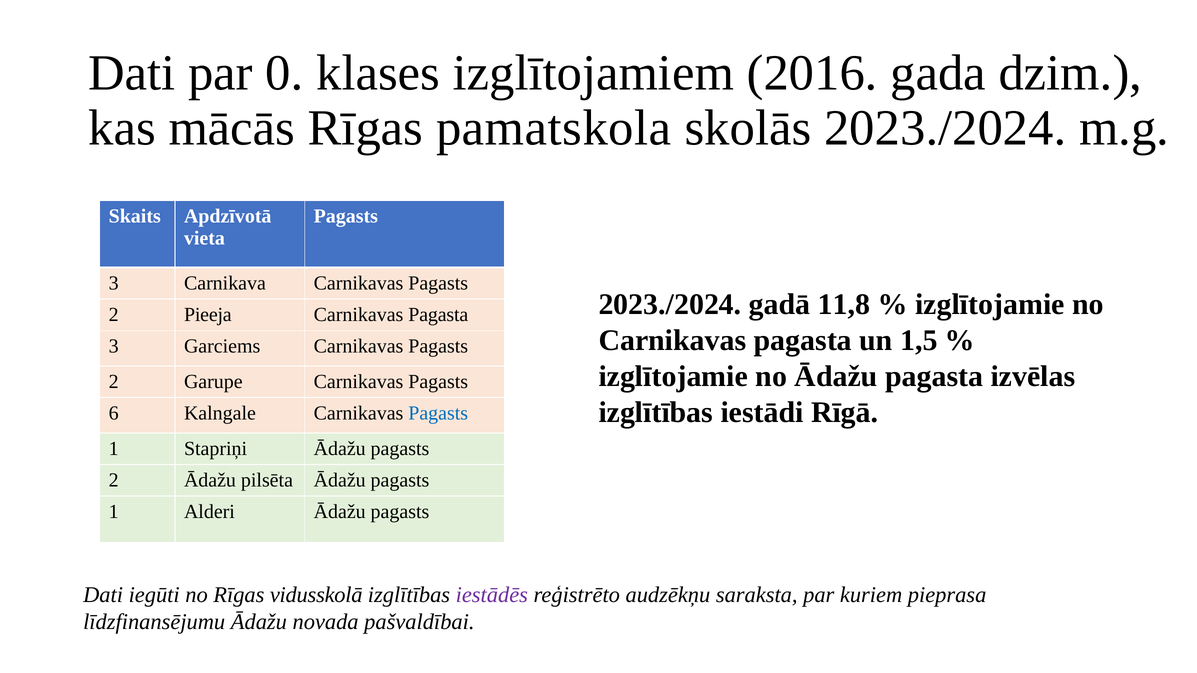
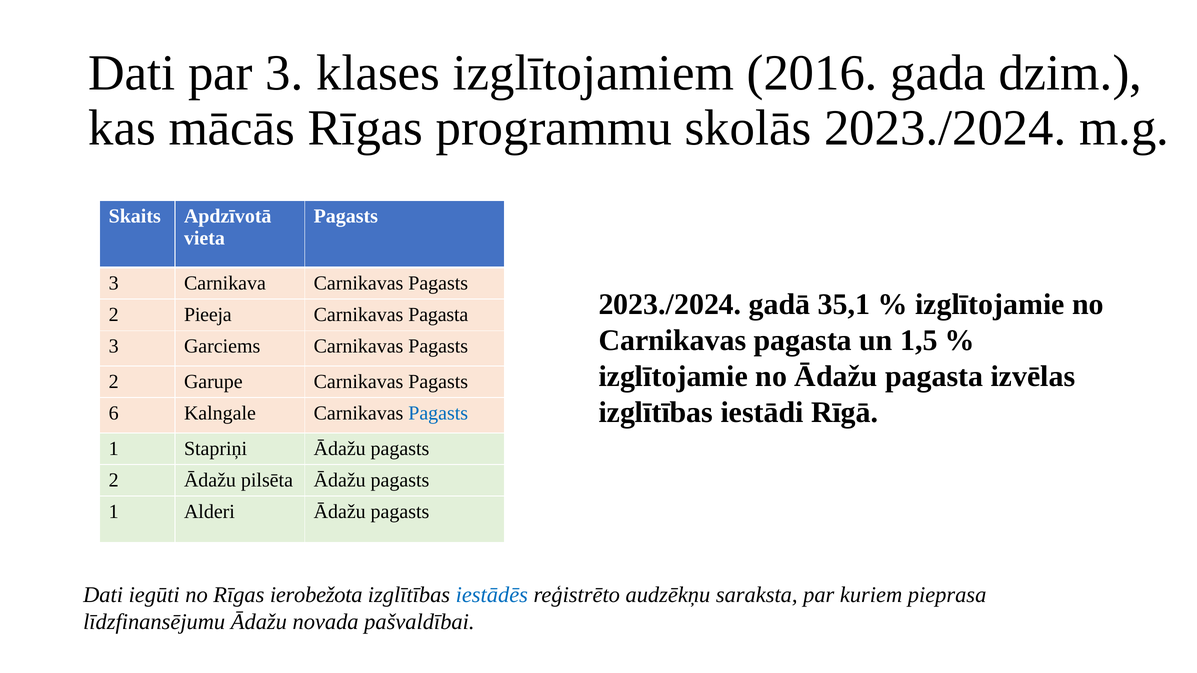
par 0: 0 -> 3
pamatskola: pamatskola -> programmu
11,8: 11,8 -> 35,1
vidusskolā: vidusskolā -> ierobežota
iestādēs colour: purple -> blue
